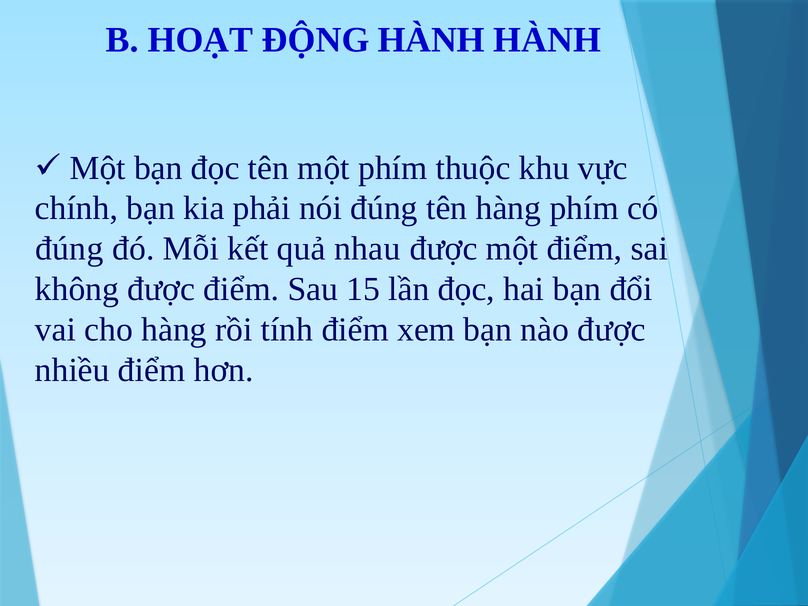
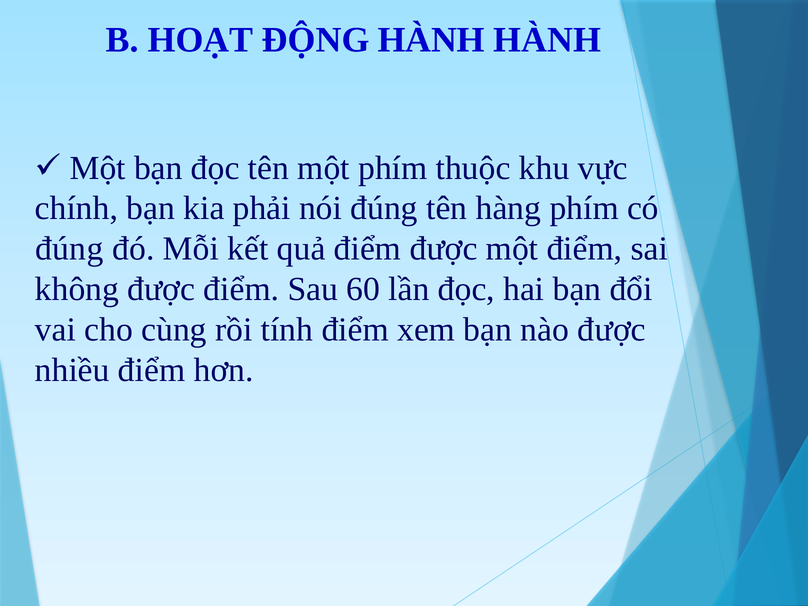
quả nhau: nhau -> điểm
15: 15 -> 60
cho hàng: hàng -> cùng
